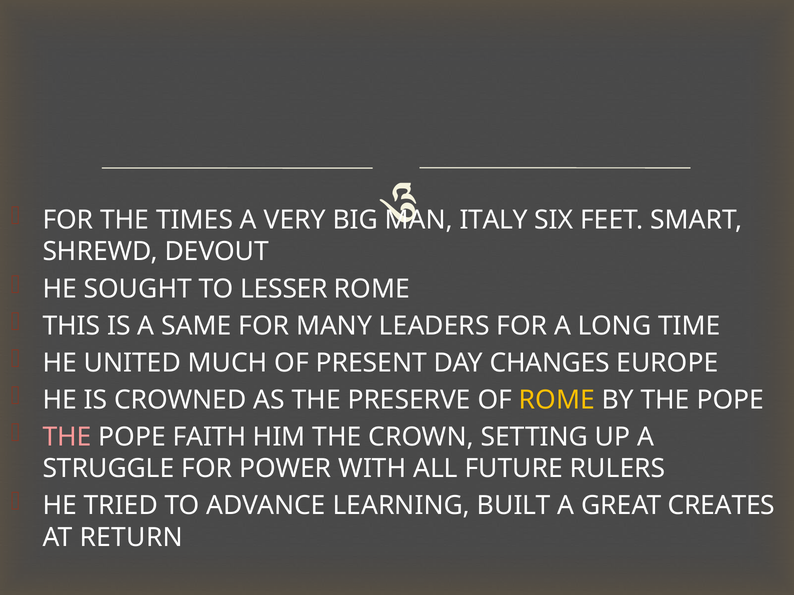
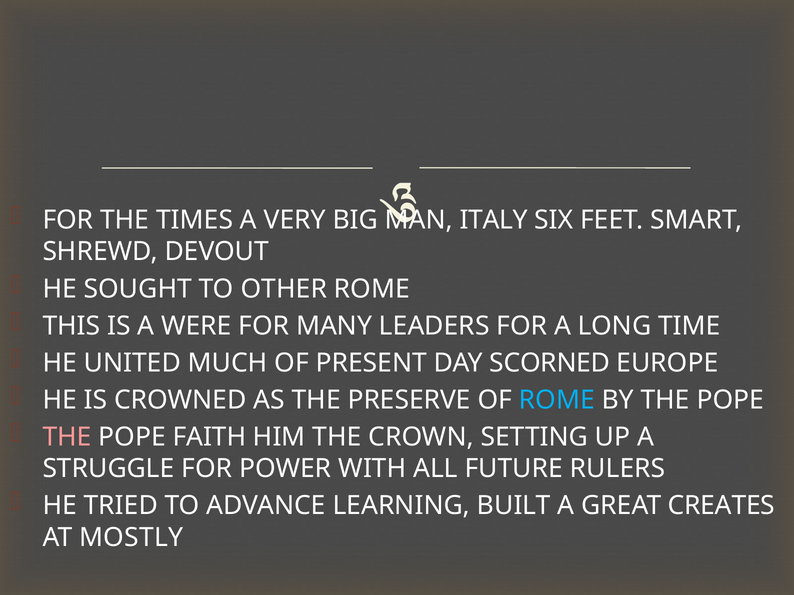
LESSER: LESSER -> OTHER
SAME: SAME -> WERE
CHANGES: CHANGES -> SCORNED
ROME at (557, 400) colour: yellow -> light blue
RETURN: RETURN -> MOSTLY
